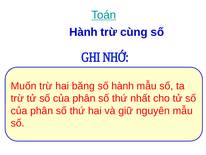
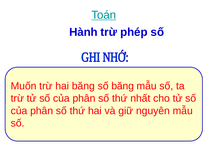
cùng: cùng -> phép
số hành: hành -> băng
